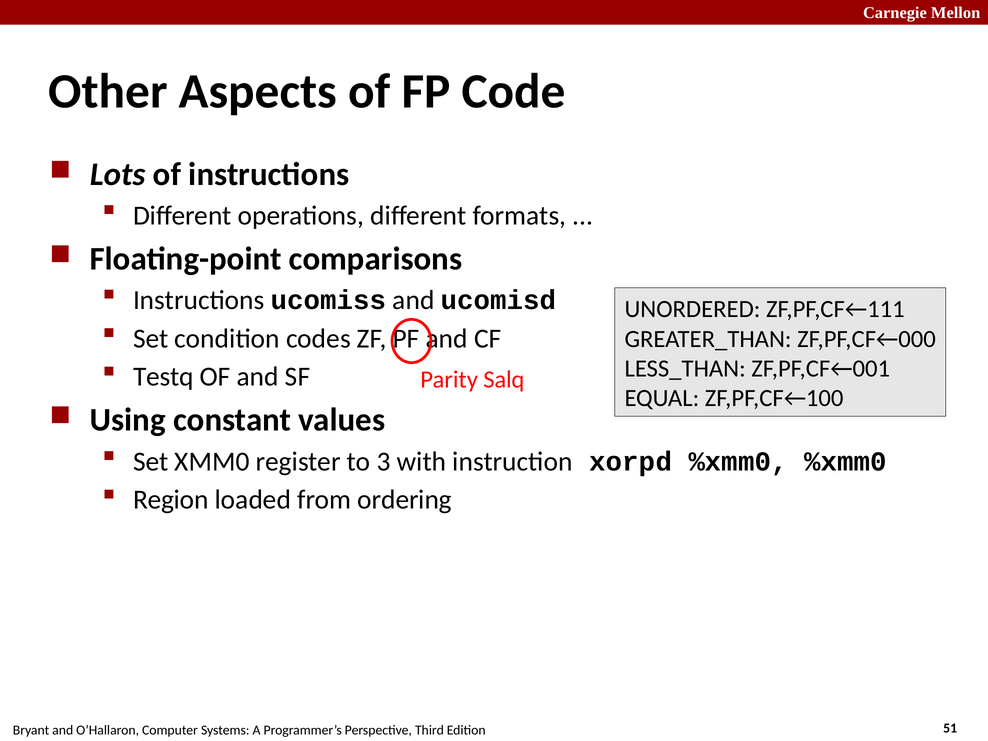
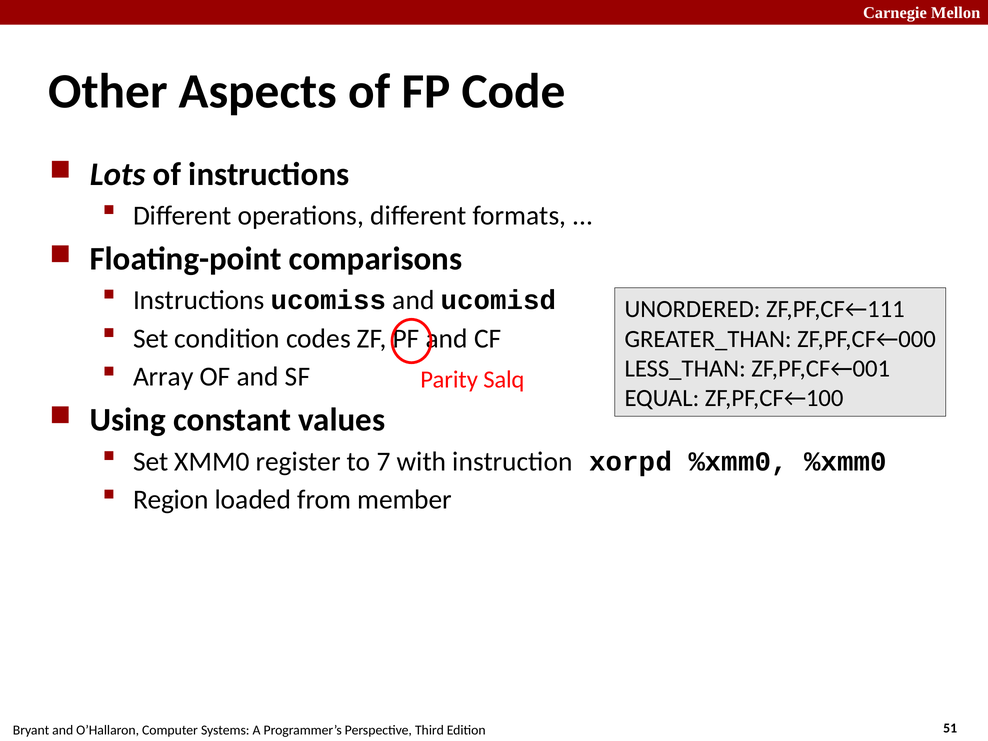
Testq: Testq -> Array
3: 3 -> 7
ordering: ordering -> member
